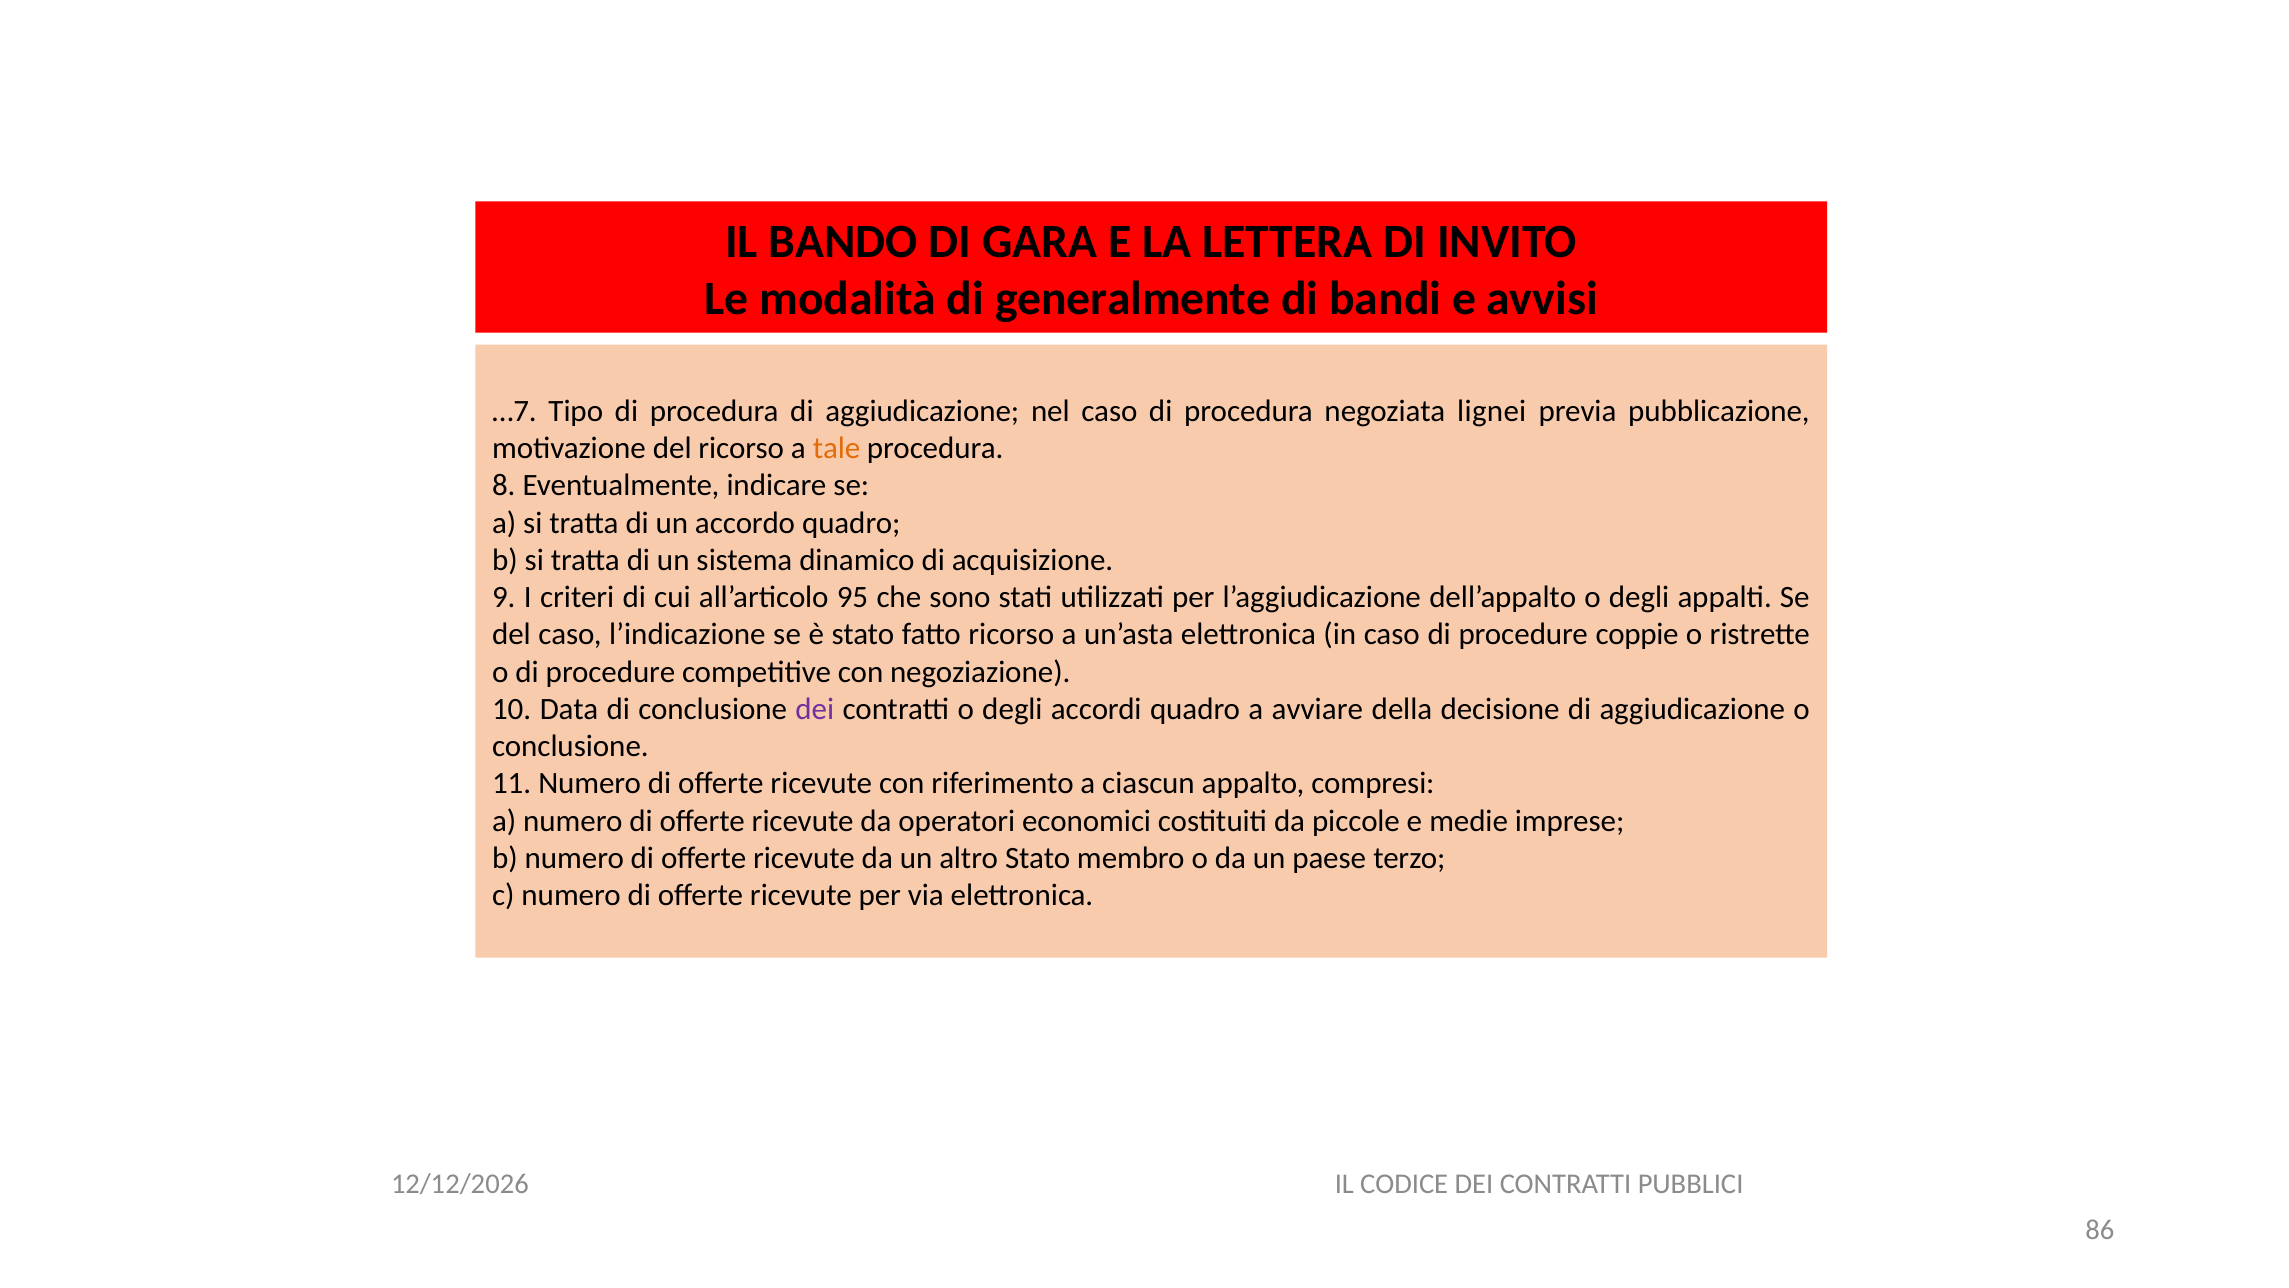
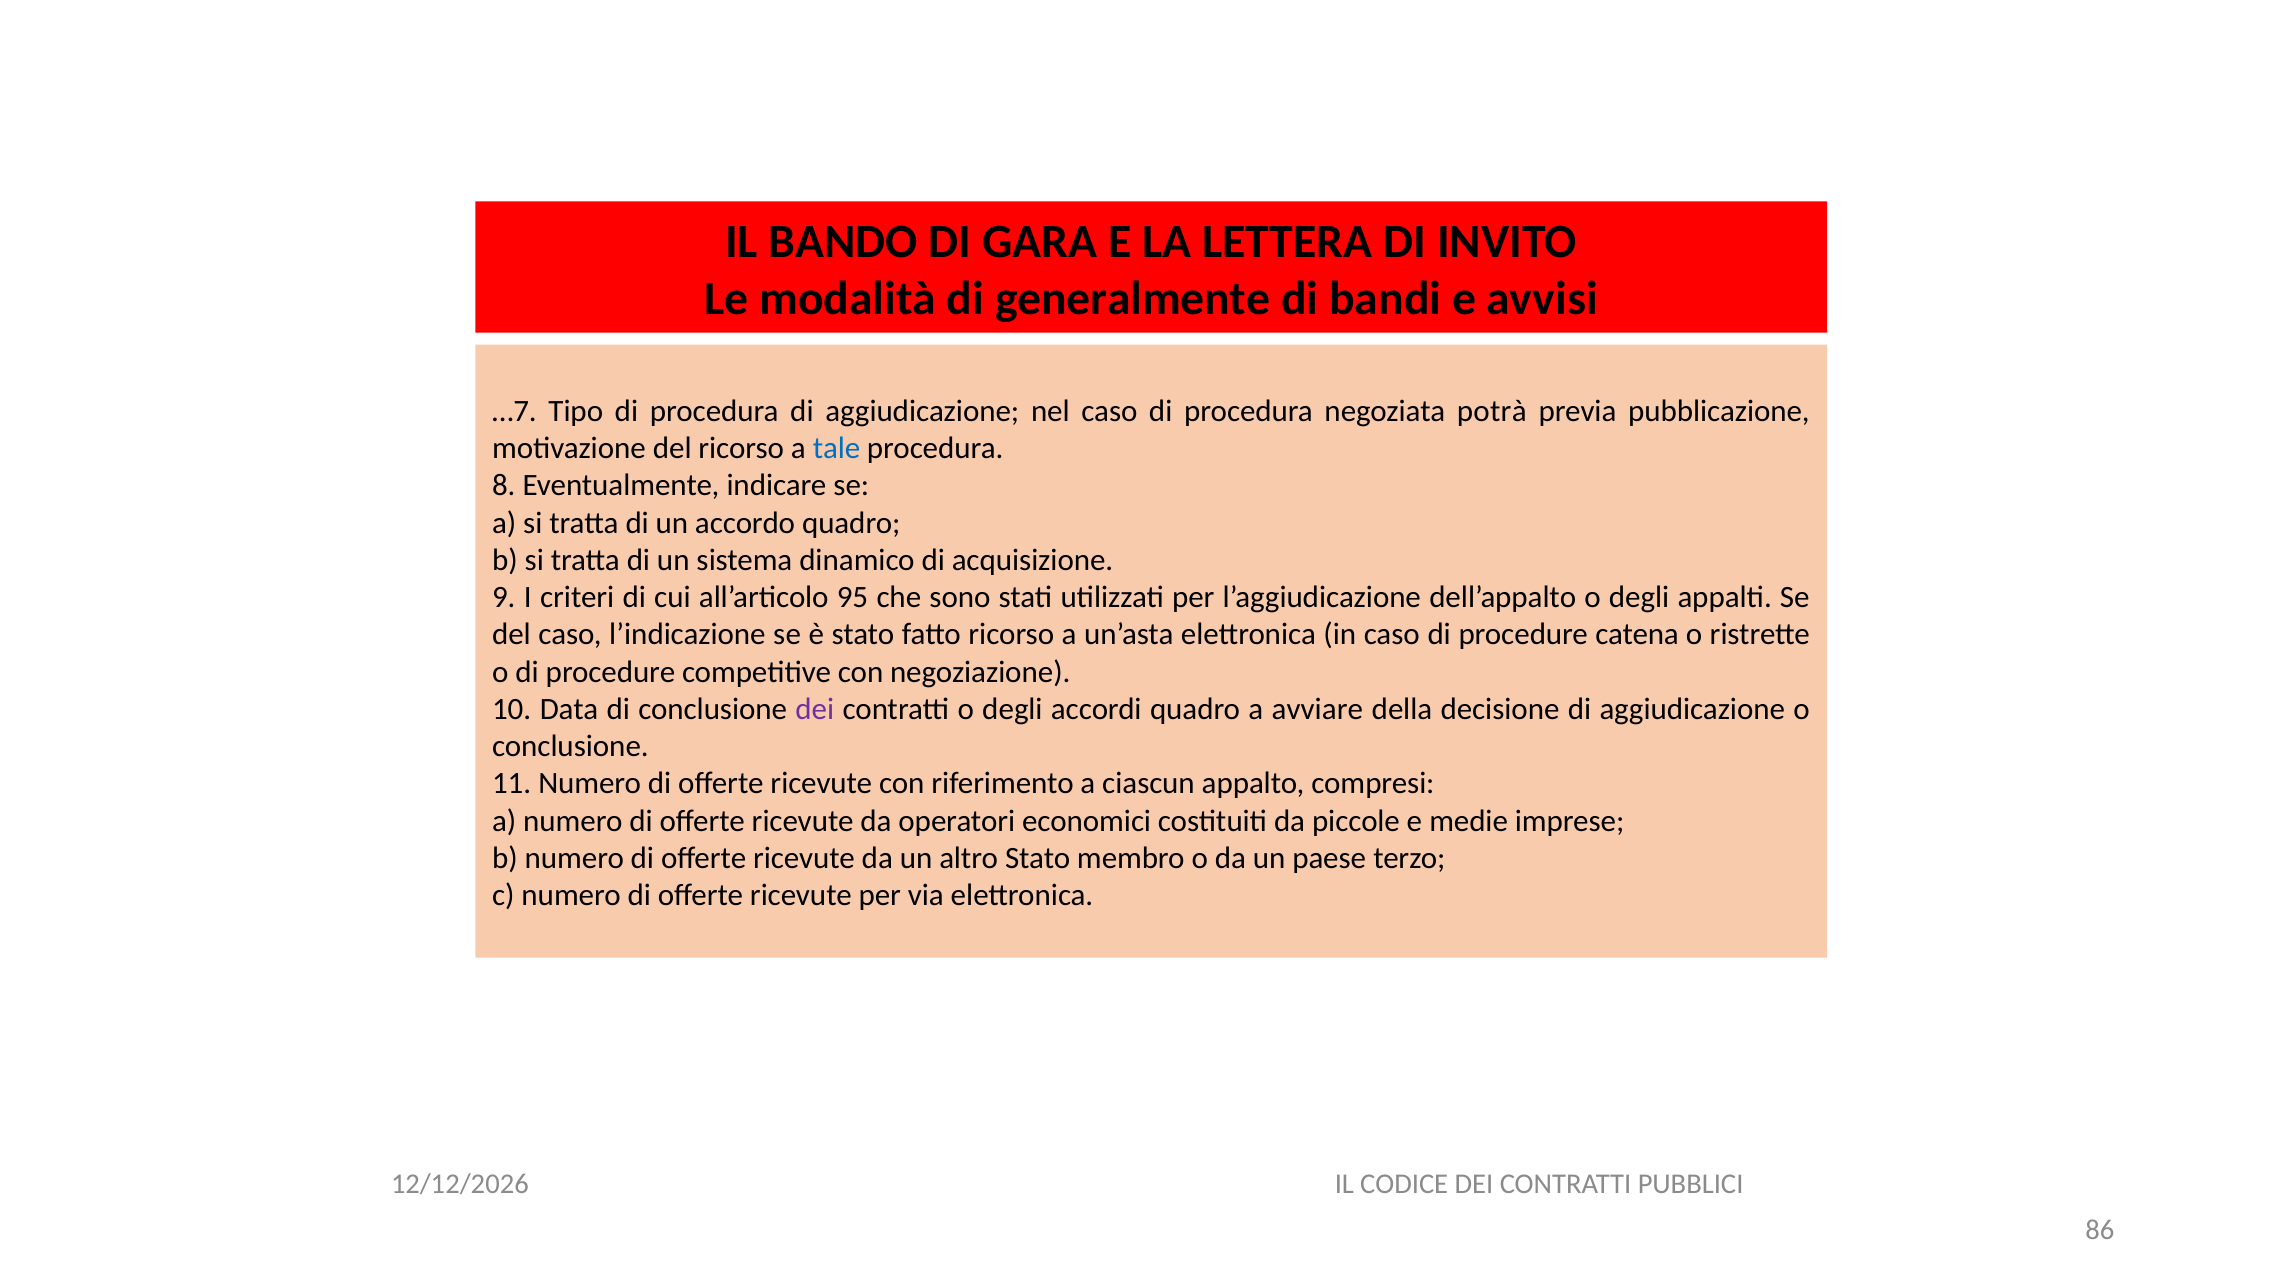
lignei: lignei -> potrà
tale colour: orange -> blue
coppie: coppie -> catena
